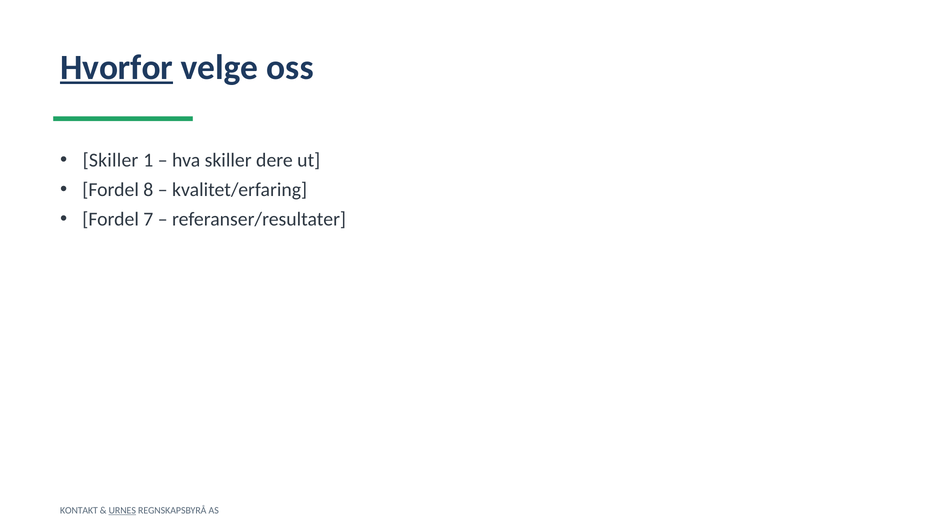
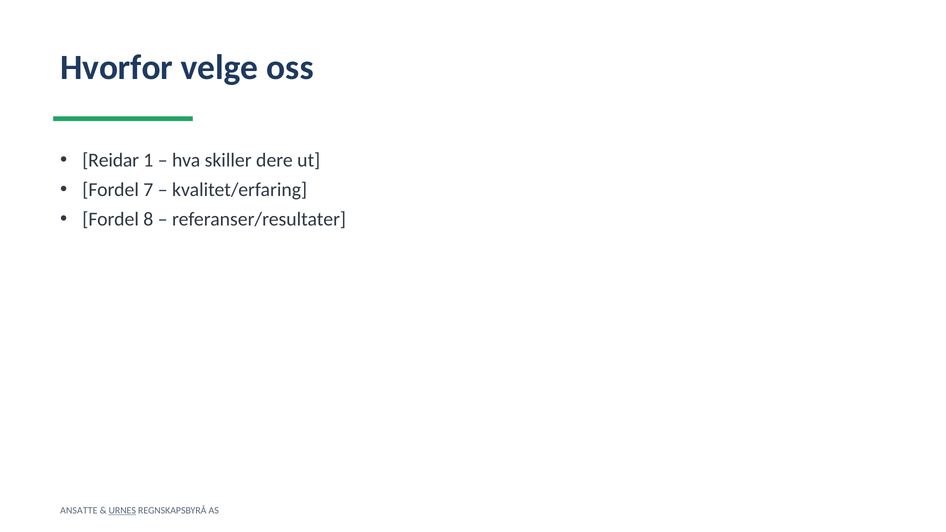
Hvorfor underline: present -> none
Skiller at (111, 160): Skiller -> Reidar
8: 8 -> 7
7: 7 -> 8
KONTAKT: KONTAKT -> ANSATTE
